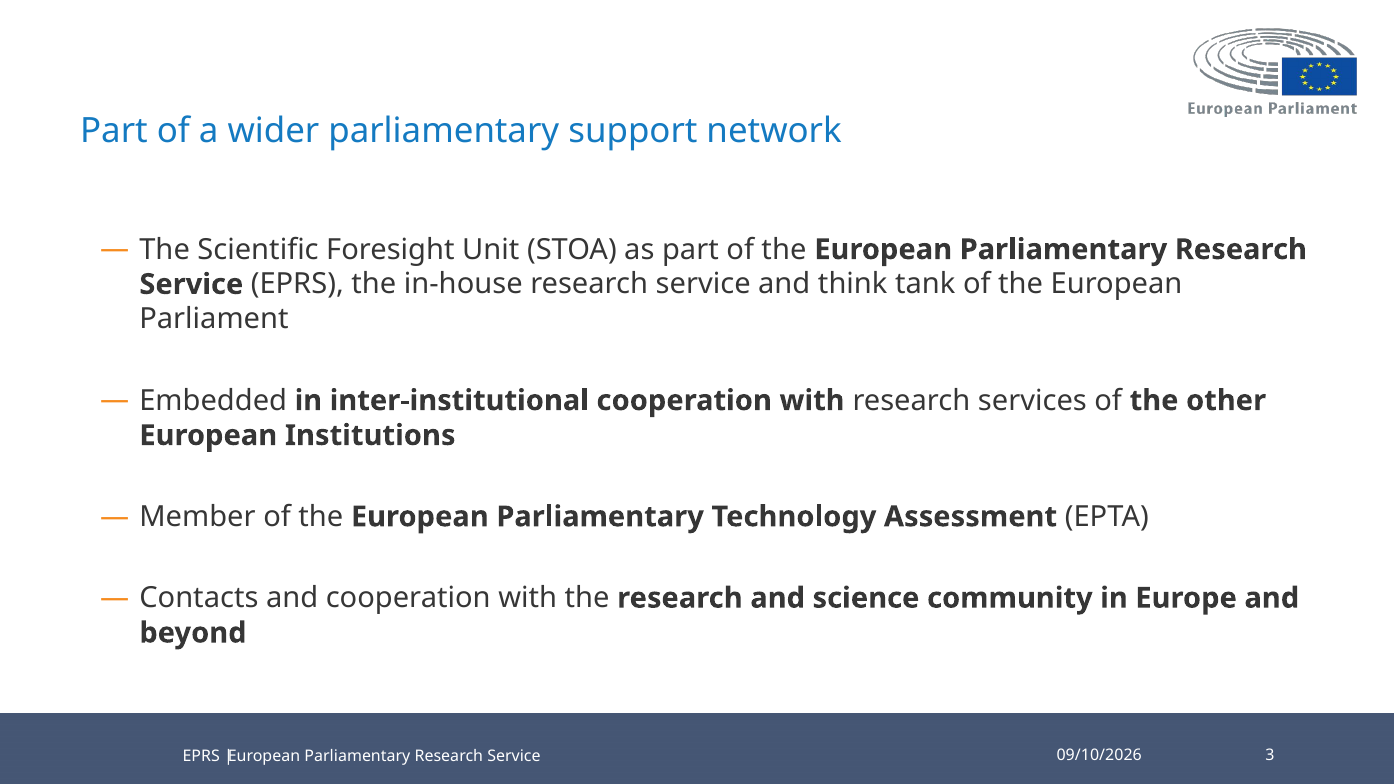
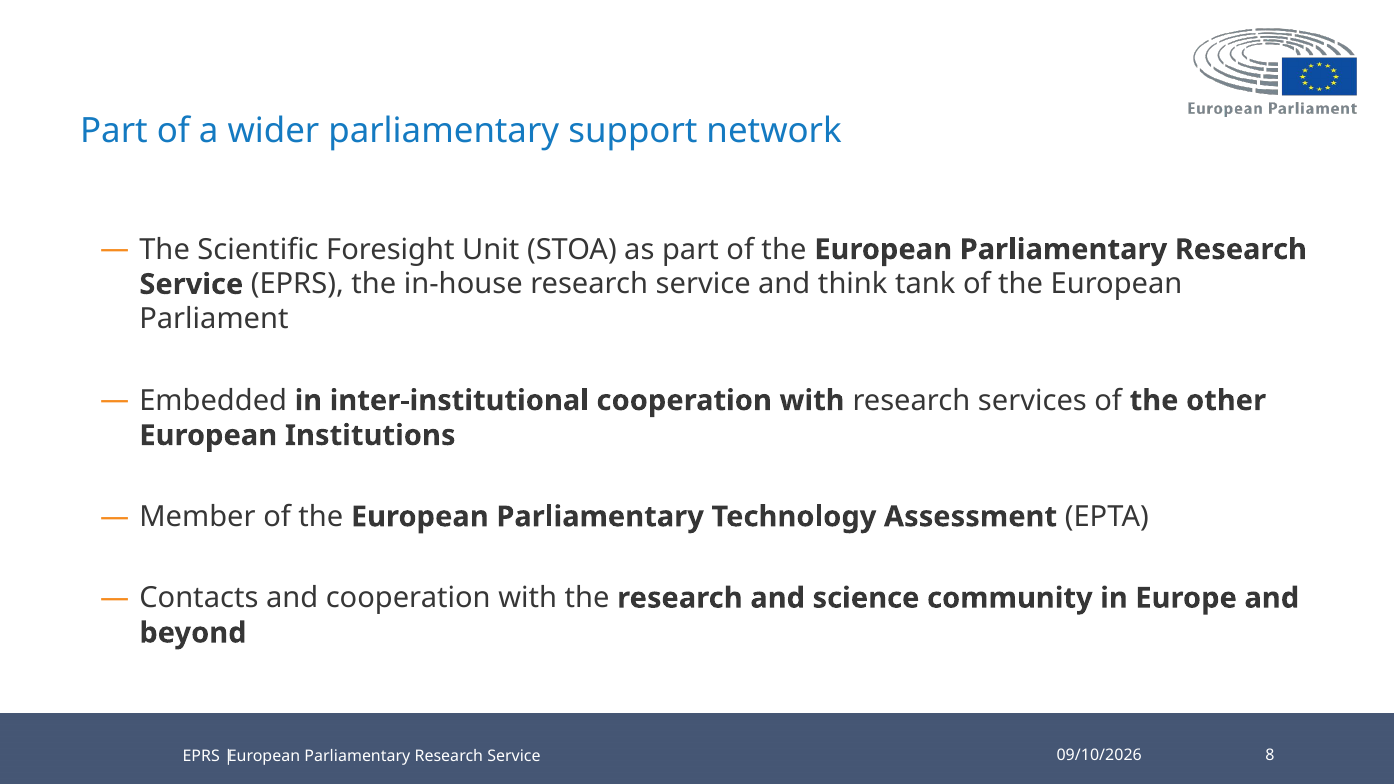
3: 3 -> 8
